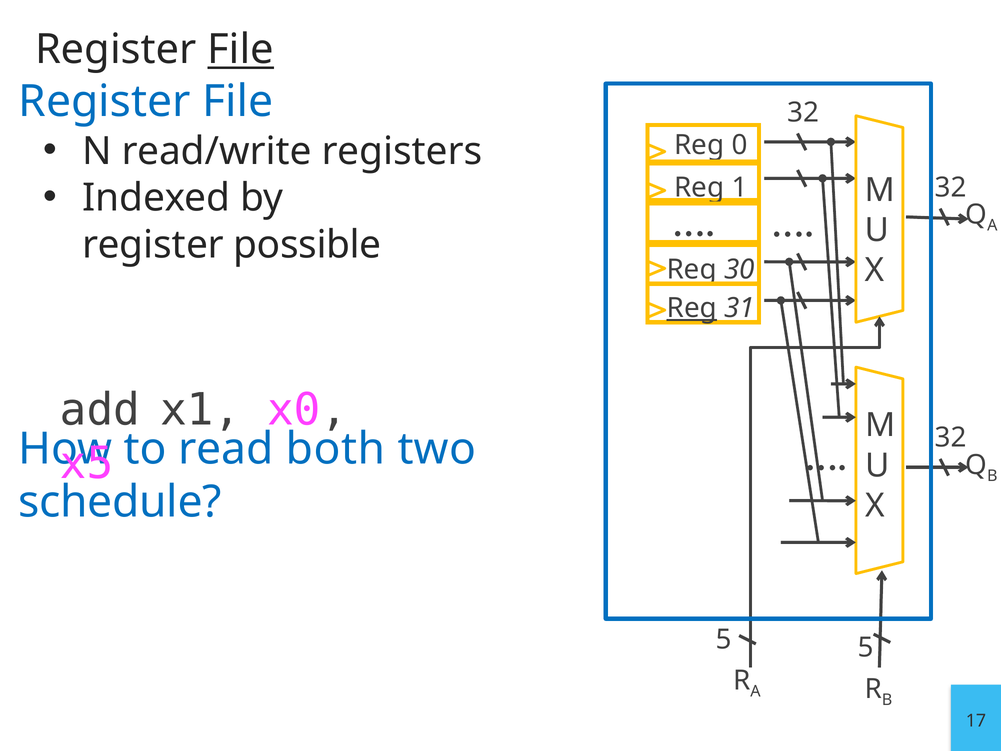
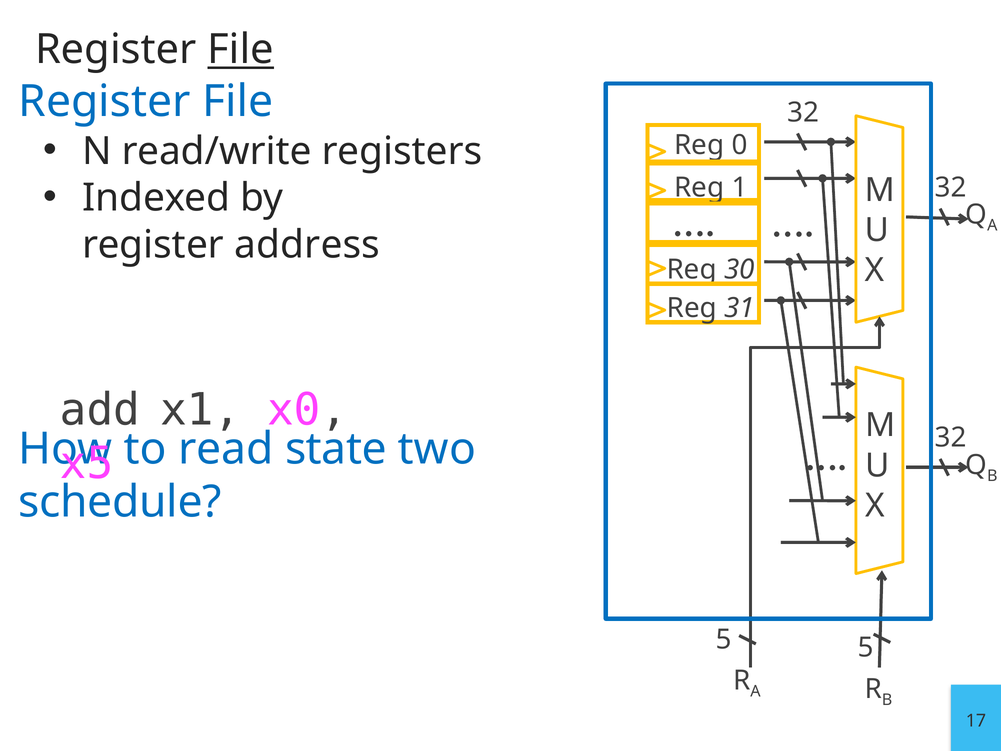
possible: possible -> address
Reg at (692, 308) underline: present -> none
both: both -> state
